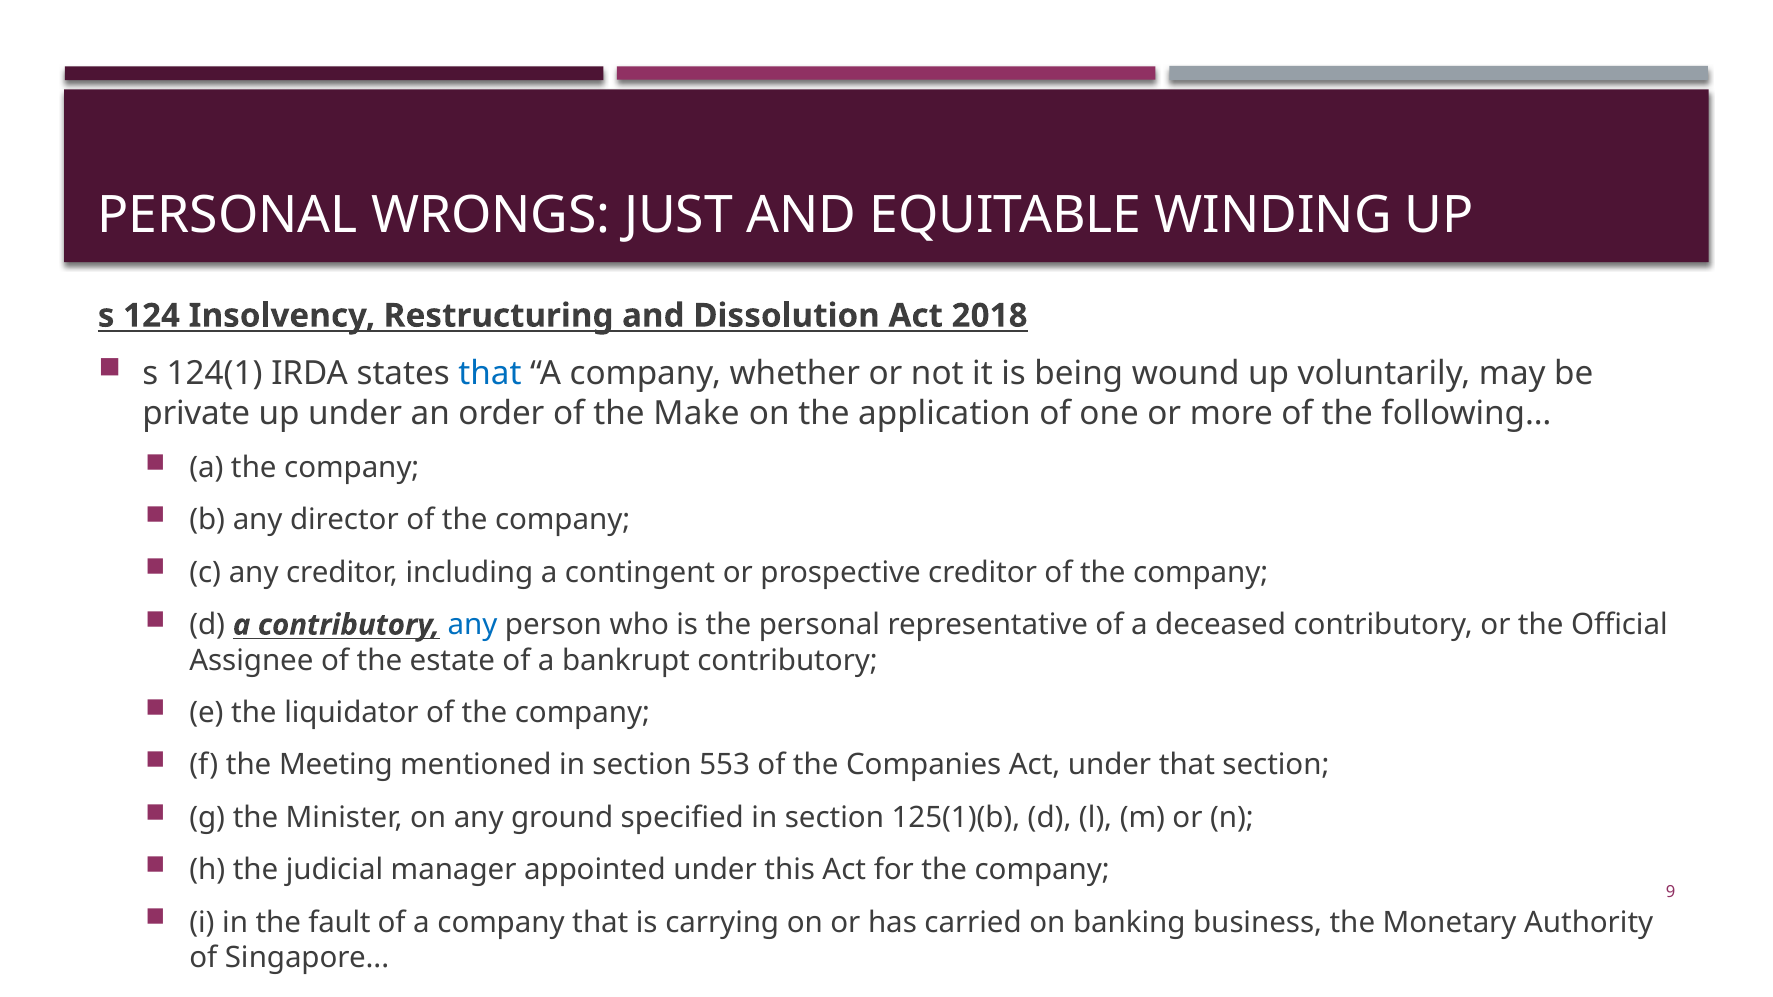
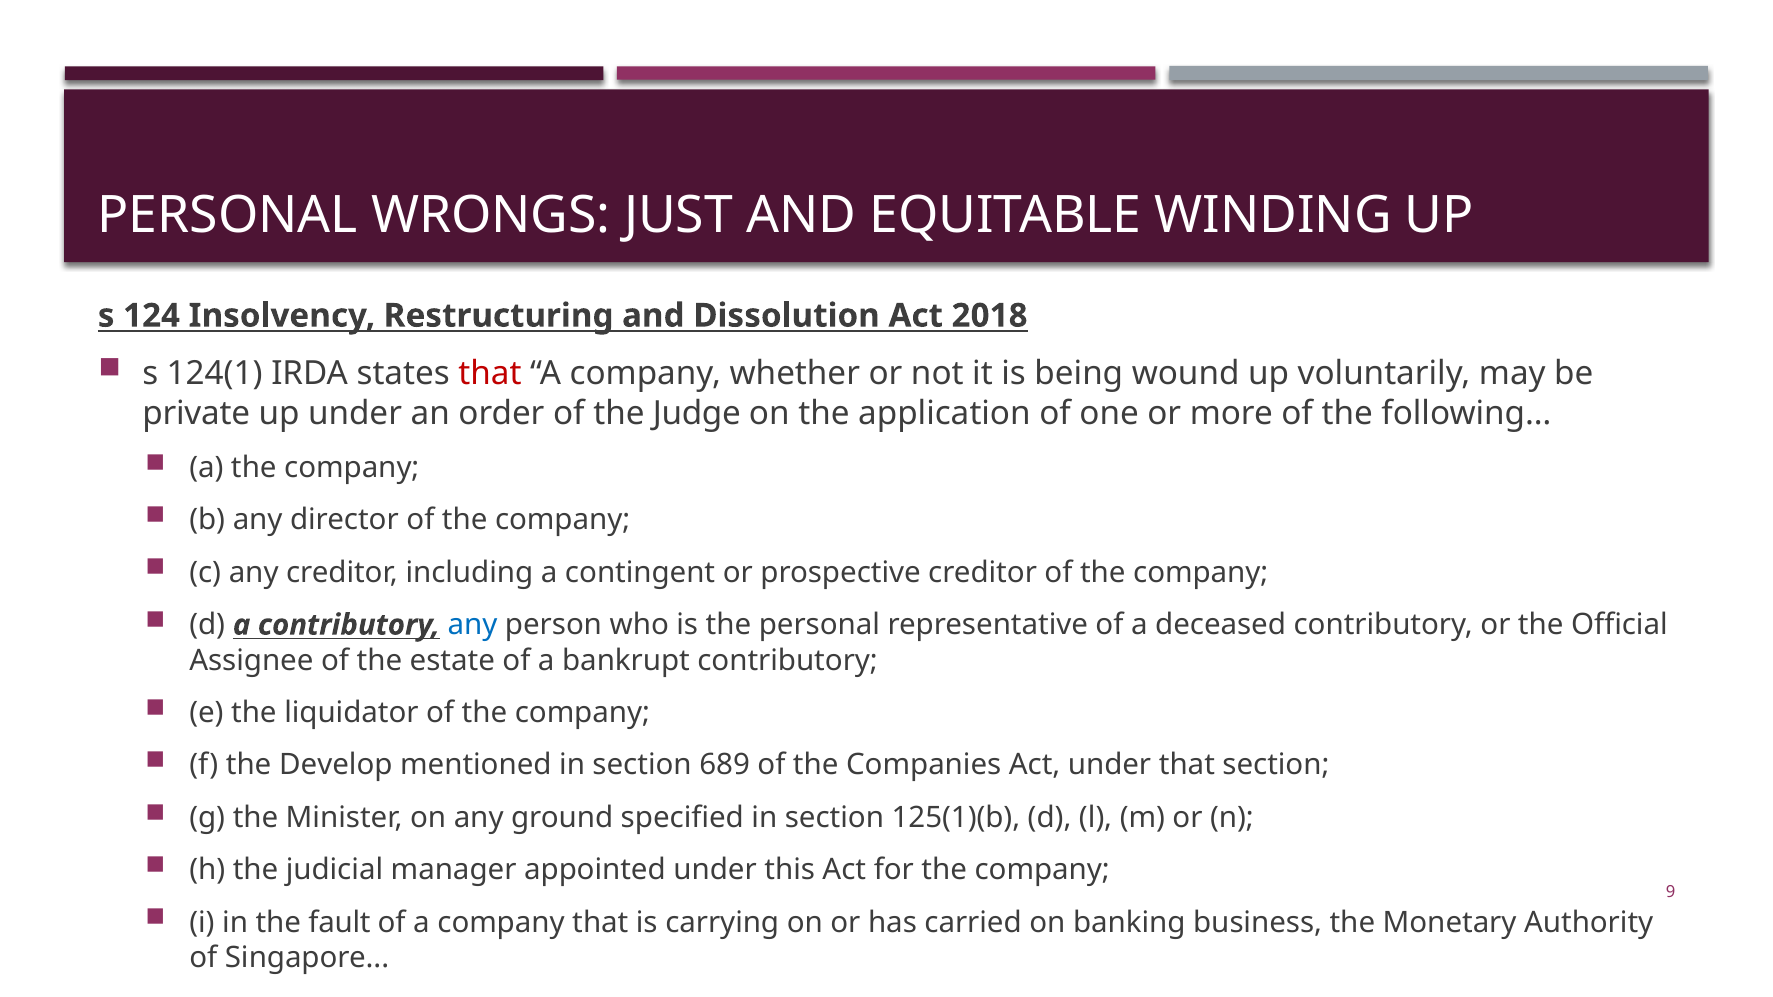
that at (490, 373) colour: blue -> red
Make: Make -> Judge
Meeting: Meeting -> Develop
553: 553 -> 689
